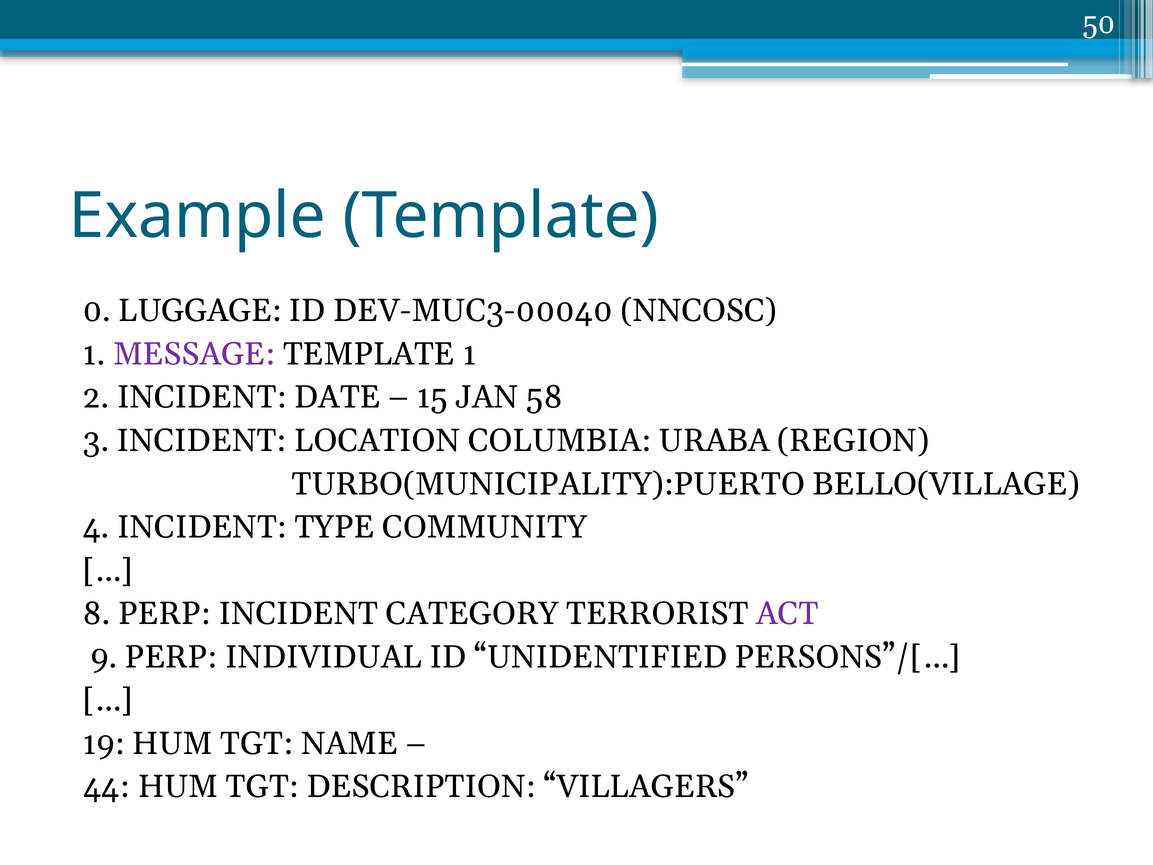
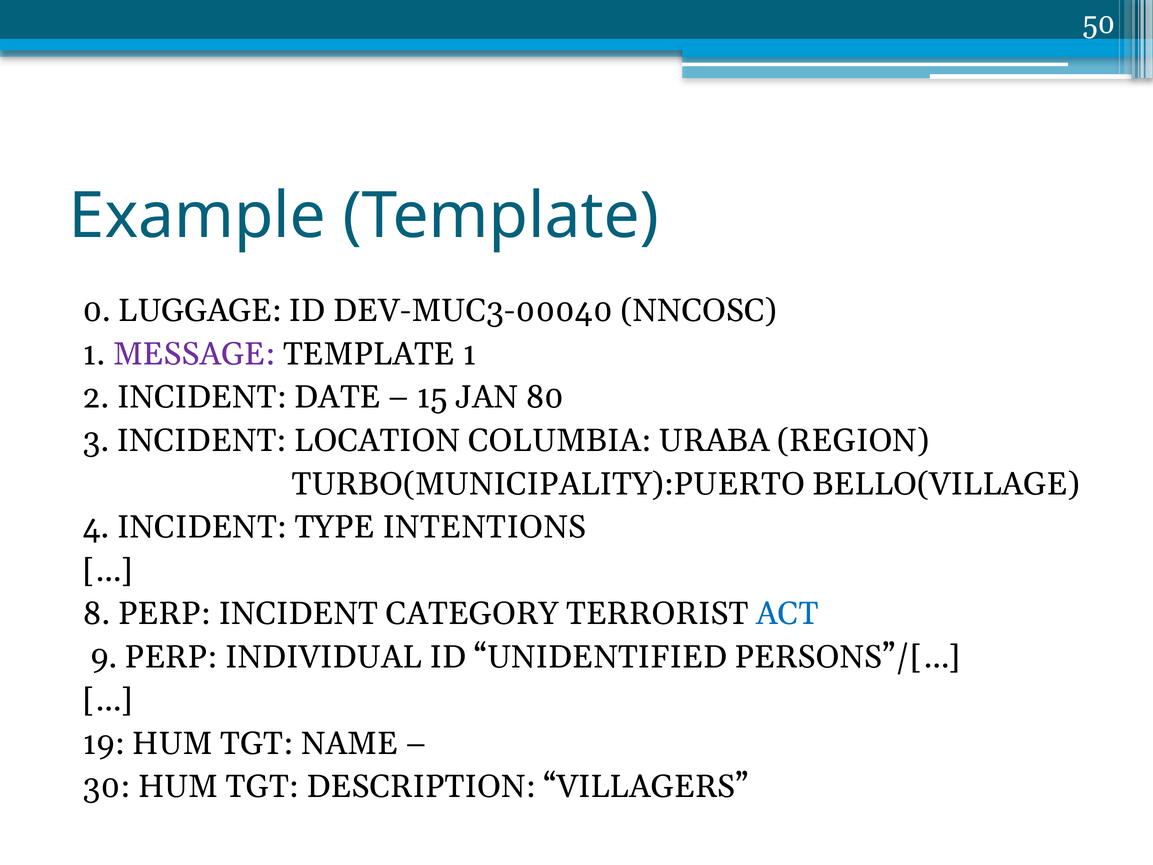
58: 58 -> 80
COMMUNITY: COMMUNITY -> INTENTIONS
ACT colour: purple -> blue
44: 44 -> 30
